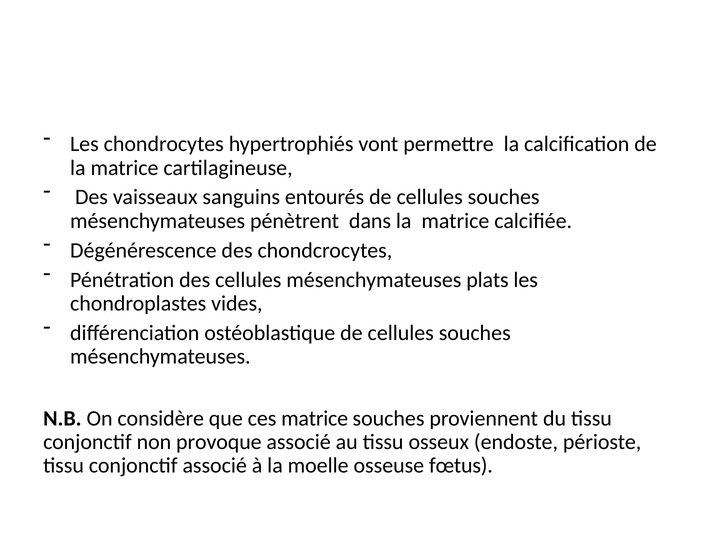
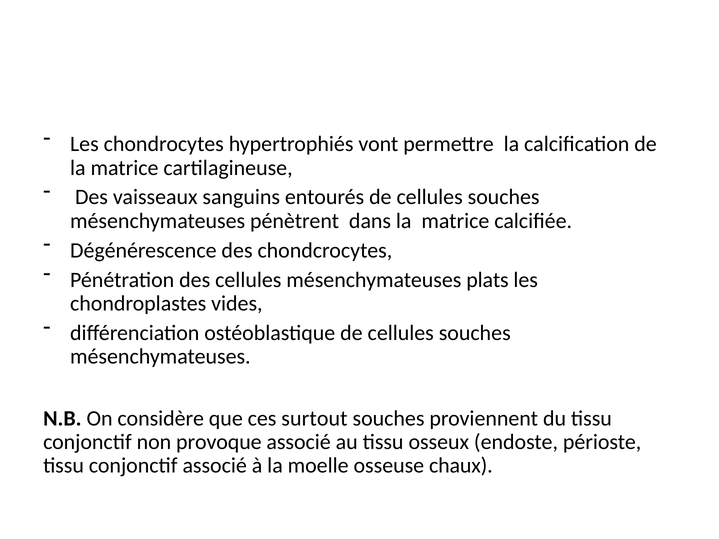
ces matrice: matrice -> surtout
fœtus: fœtus -> chaux
